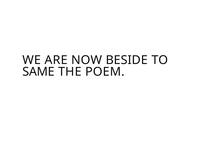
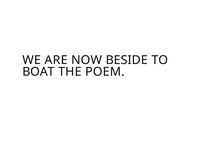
SAME: SAME -> BOAT
